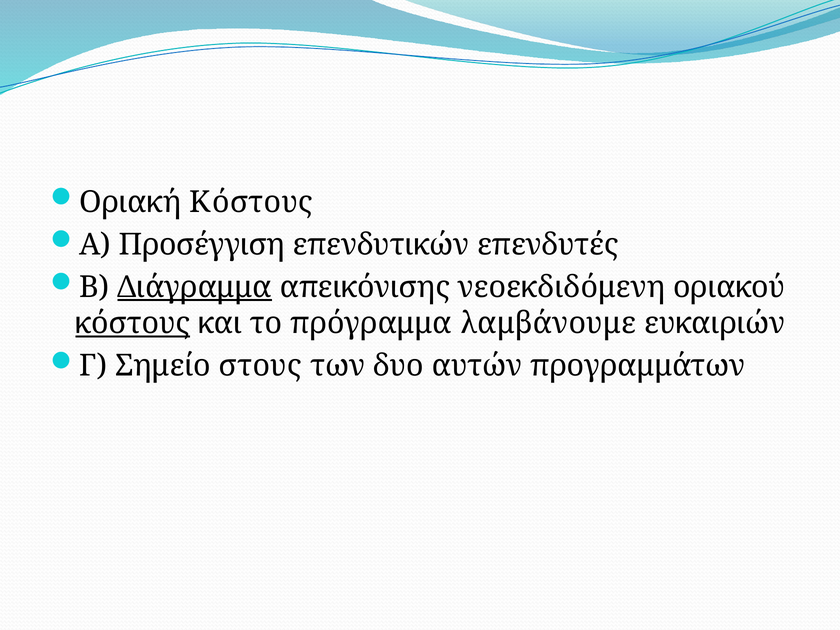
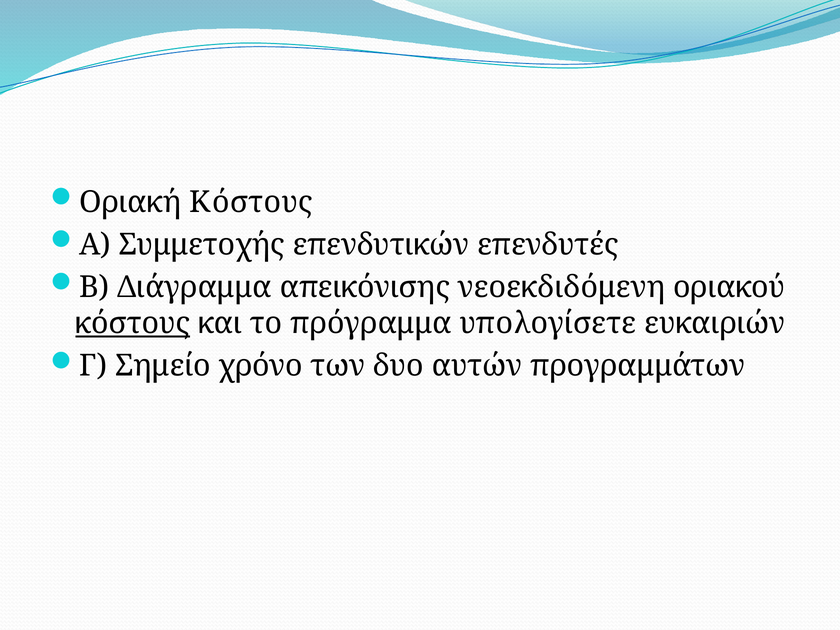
Προσέγγιση: Προσέγγιση -> Συμμετοχής
Διάγραμμα underline: present -> none
λαμβάνουμε: λαμβάνουμε -> υπολογίσετε
στους: στους -> χρόνο
